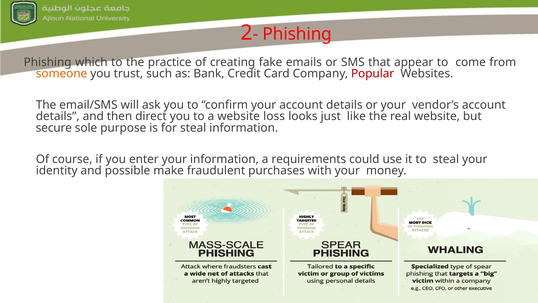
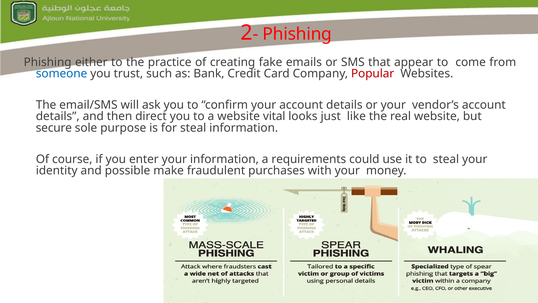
which: which -> either
someone colour: orange -> blue
loss: loss -> vital
